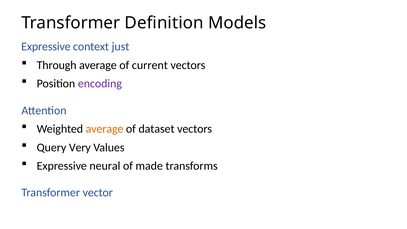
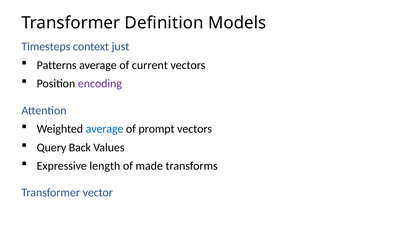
Expressive at (46, 47): Expressive -> Timesteps
Through: Through -> Patterns
average at (105, 129) colour: orange -> blue
dataset: dataset -> prompt
Very: Very -> Back
neural: neural -> length
